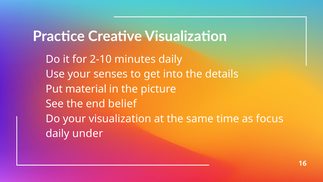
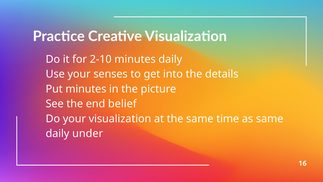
Put material: material -> minutes
as focus: focus -> same
